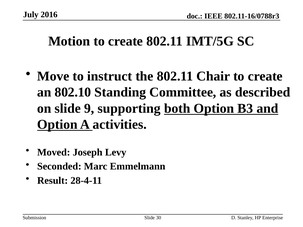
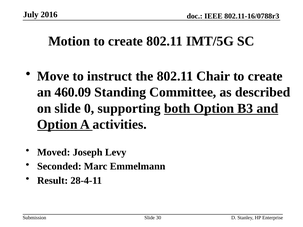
802.10: 802.10 -> 460.09
9: 9 -> 0
